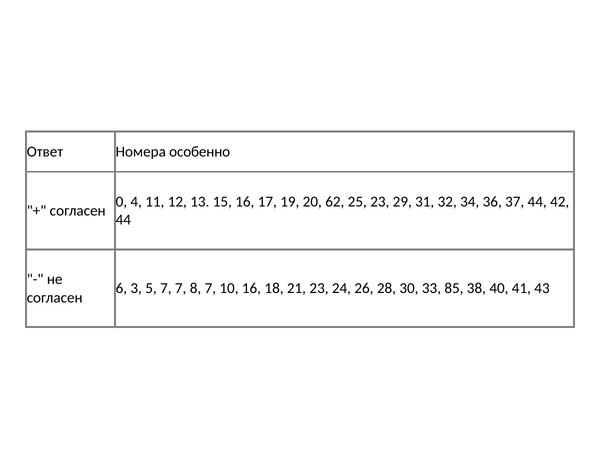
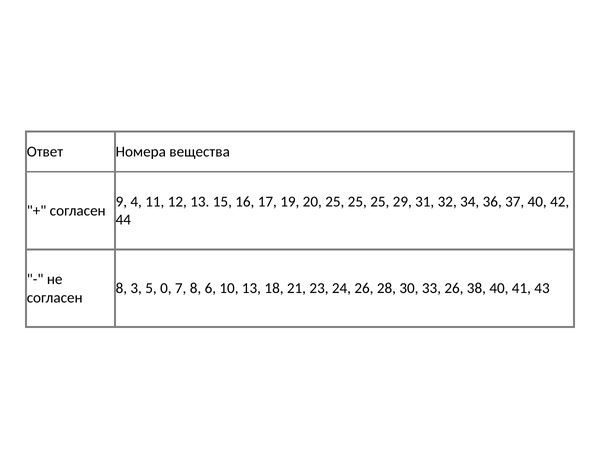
особенно: особенно -> вещества
0: 0 -> 9
20 62: 62 -> 25
23 at (380, 201): 23 -> 25
37 44: 44 -> 40
6 at (121, 288): 6 -> 8
5 7: 7 -> 0
8 7: 7 -> 6
10 16: 16 -> 13
33 85: 85 -> 26
